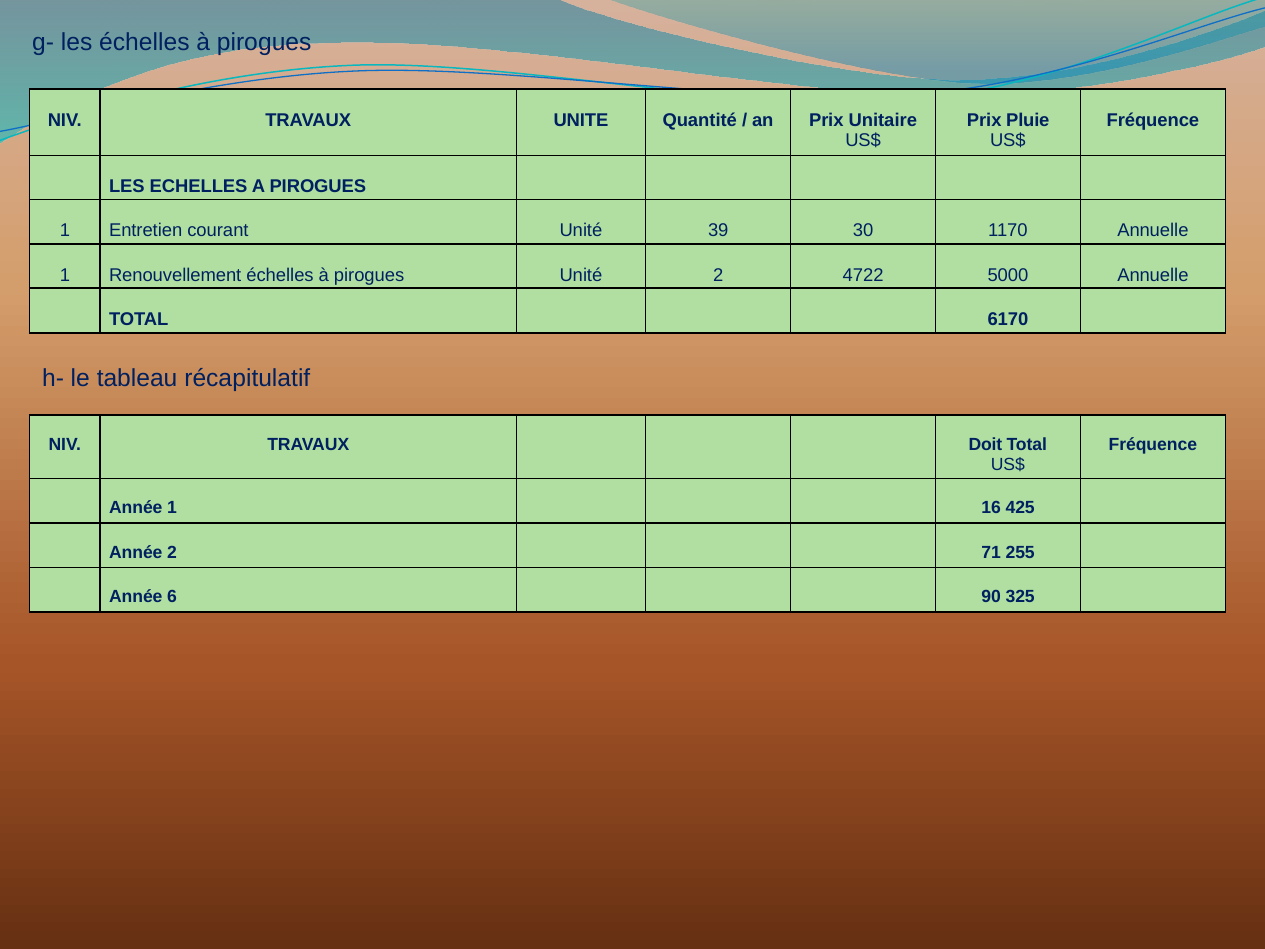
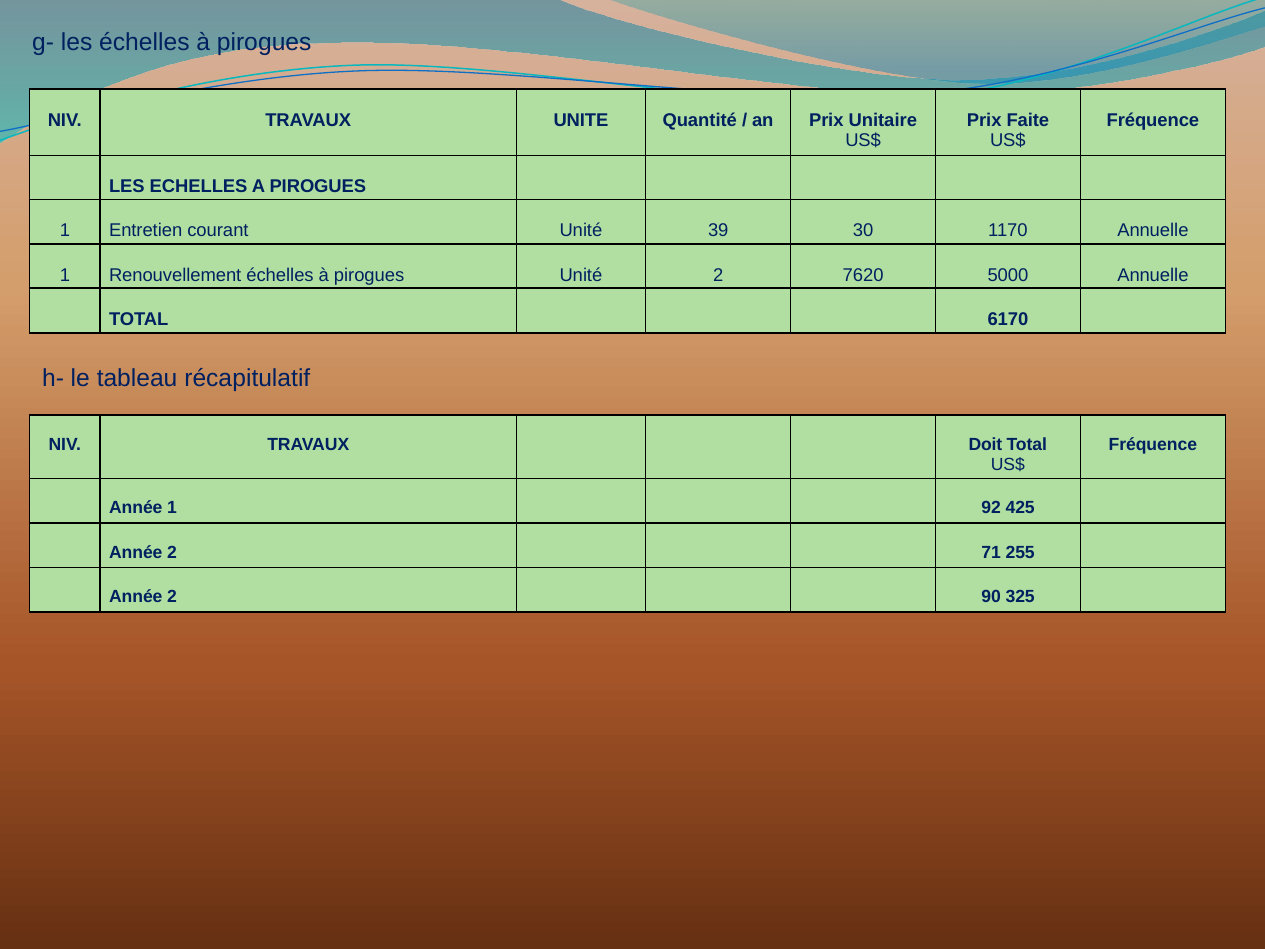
Pluie: Pluie -> Faite
4722: 4722 -> 7620
16: 16 -> 92
6 at (172, 597): 6 -> 2
